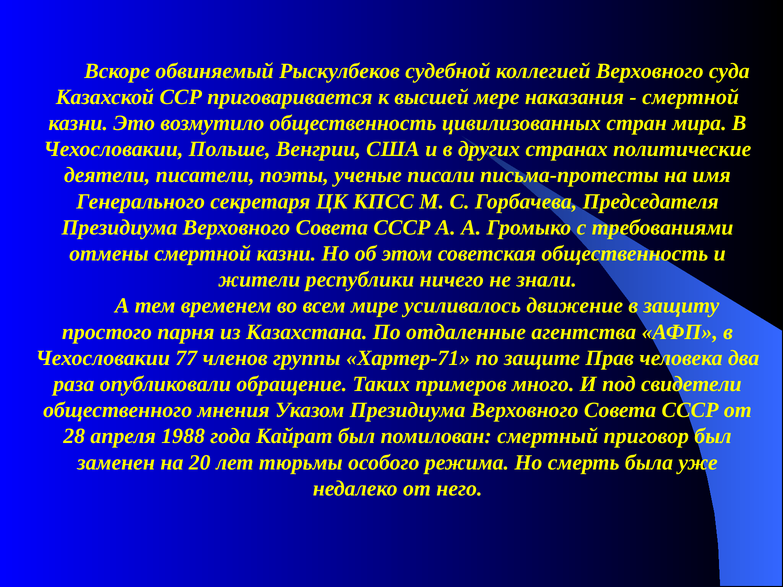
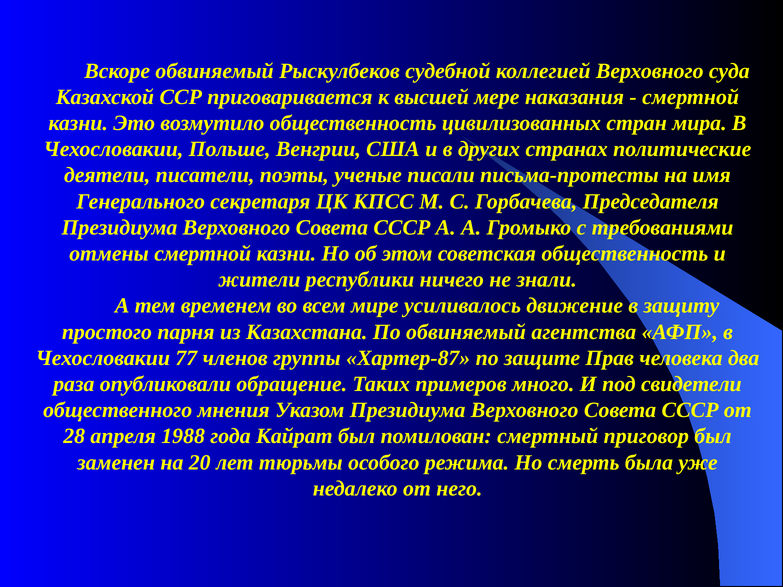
По отдаленные: отдаленные -> обвиняемый
Хартер-71: Хартер-71 -> Хартер-87
